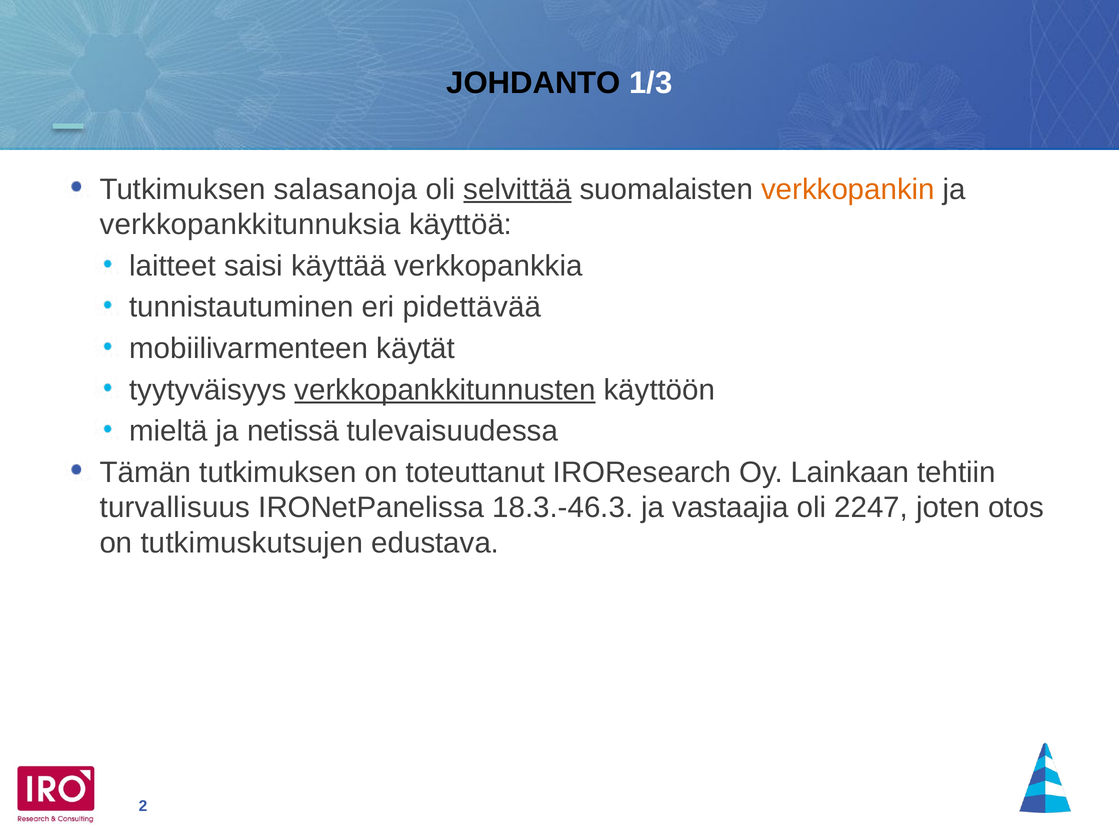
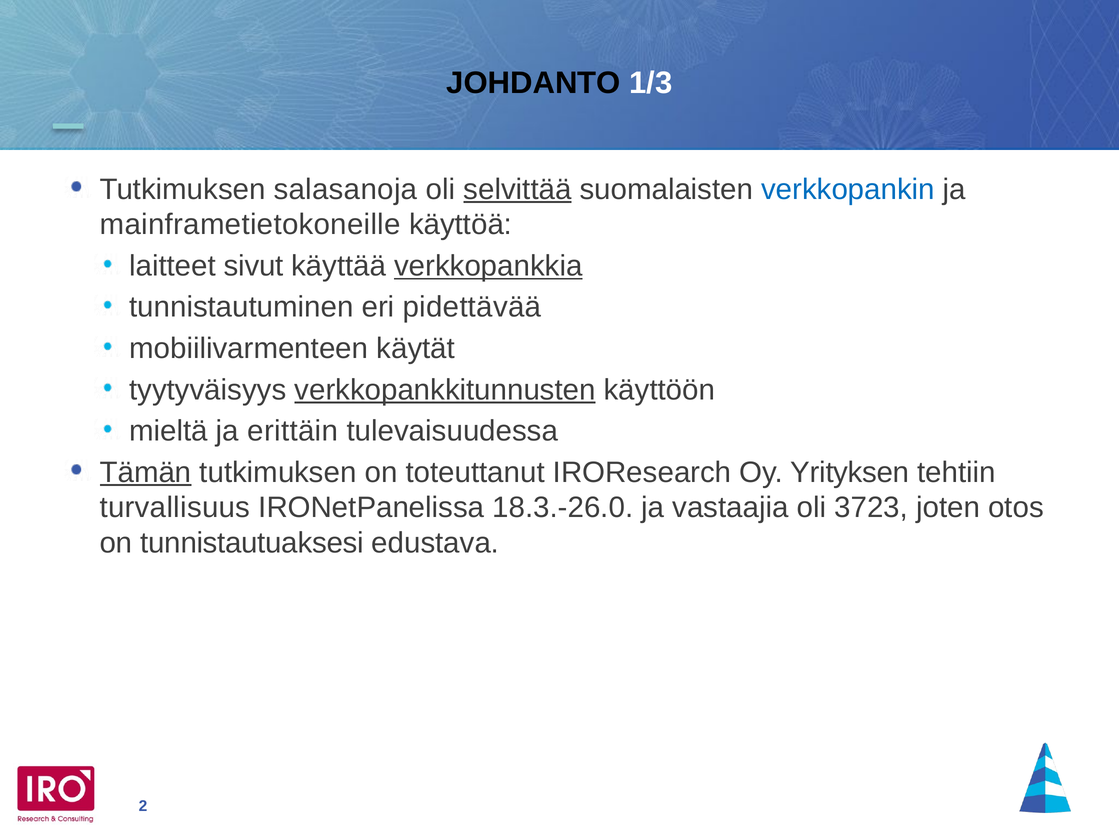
verkkopankin colour: orange -> blue
verkkopankkitunnuksia: verkkopankkitunnuksia -> mainframetietokoneille
saisi: saisi -> sivut
verkkopankkia underline: none -> present
netissä: netissä -> erittäin
Tämän underline: none -> present
Lainkaan: Lainkaan -> Yrityksen
18.3.-46.3: 18.3.-46.3 -> 18.3.-26.0
2247: 2247 -> 3723
tutkimuskutsujen: tutkimuskutsujen -> tunnistautuaksesi
